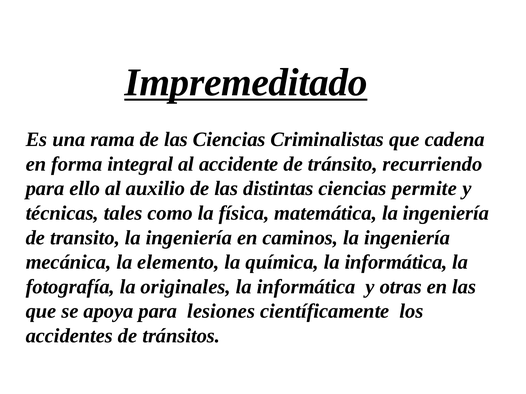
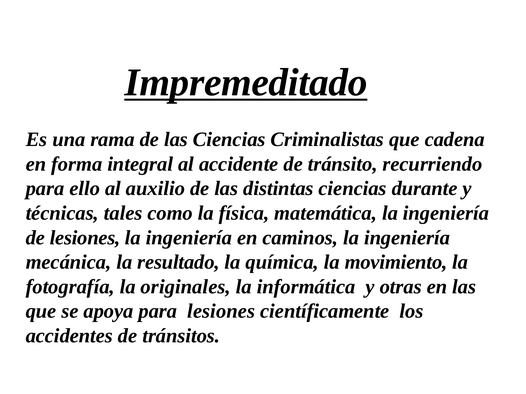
permite: permite -> durante
de transito: transito -> lesiones
elemento: elemento -> resultado
química la informática: informática -> movimiento
